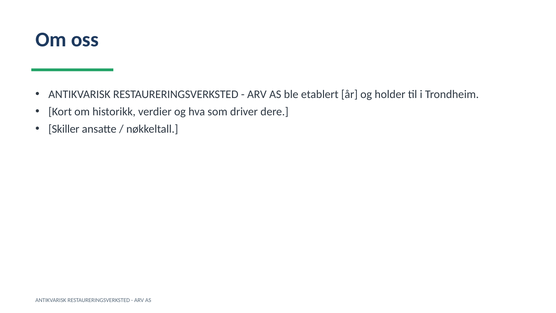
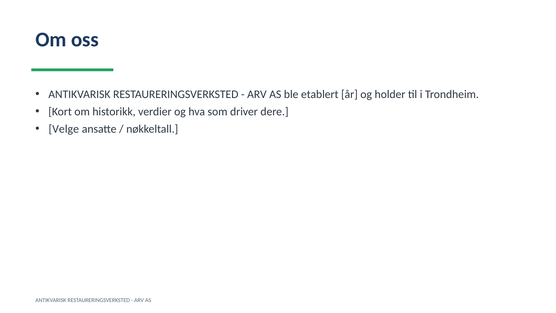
Skiller: Skiller -> Velge
